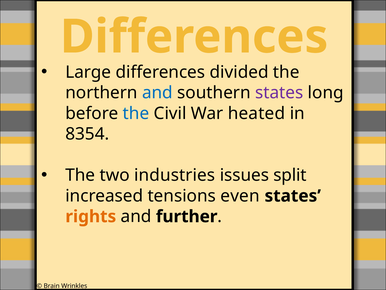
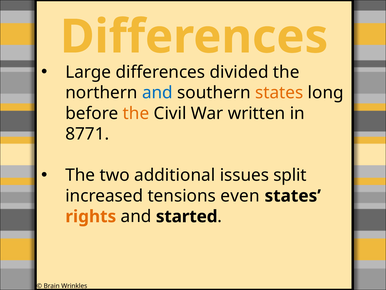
states at (279, 93) colour: purple -> orange
the at (136, 113) colour: blue -> orange
heated: heated -> written
8354: 8354 -> 8771
industries: industries -> additional
further: further -> started
